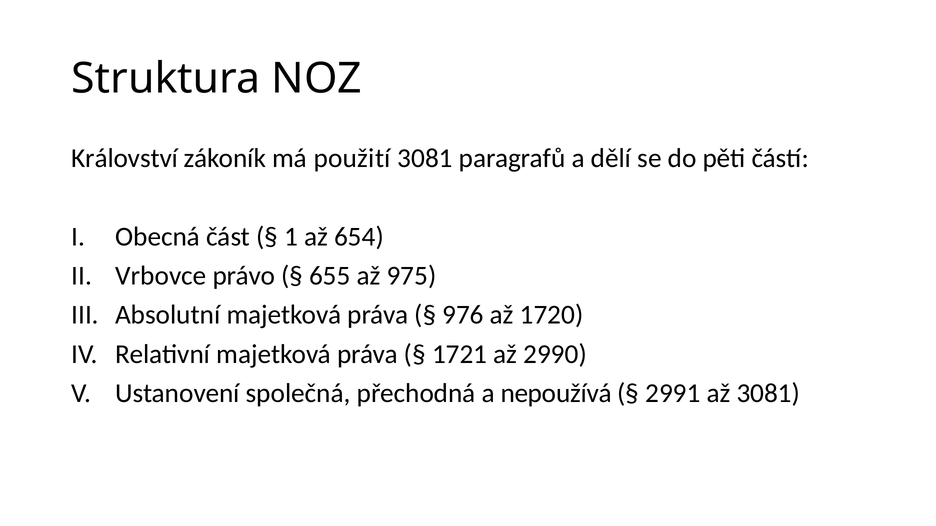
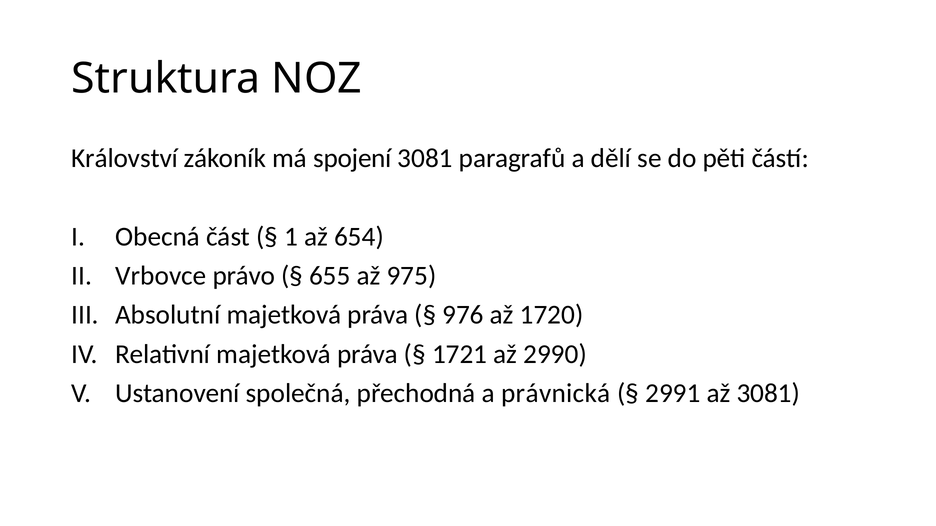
použití: použití -> spojení
nepoužívá: nepoužívá -> právnická
